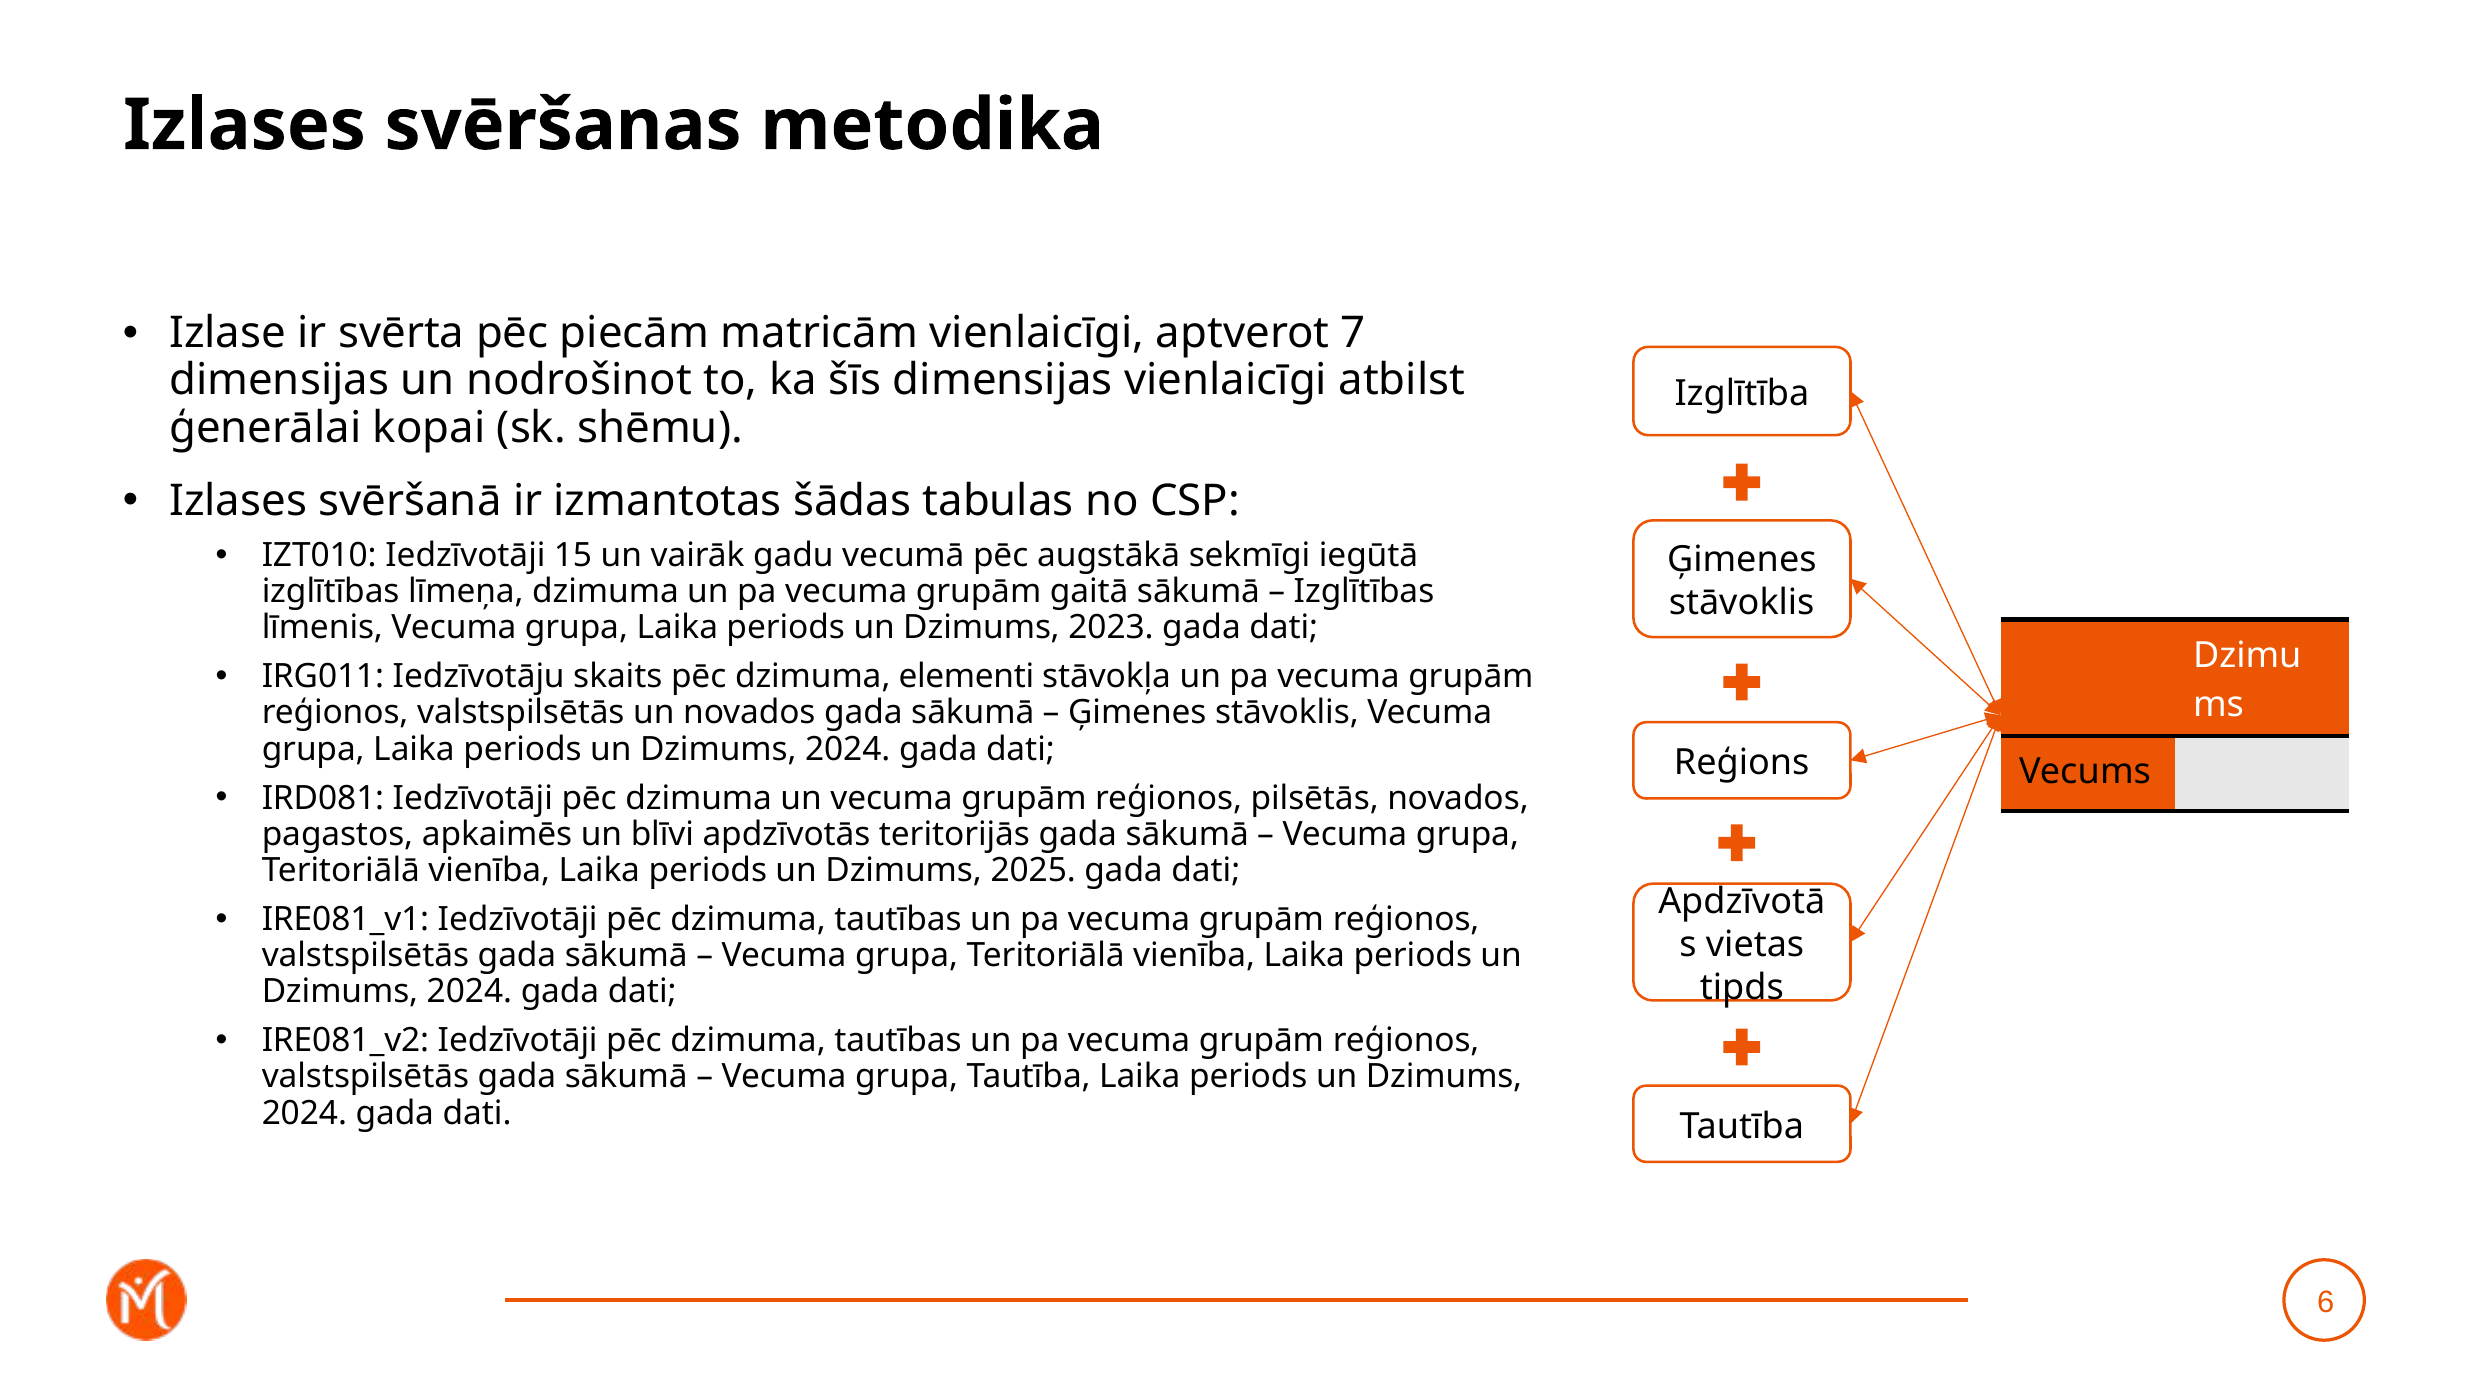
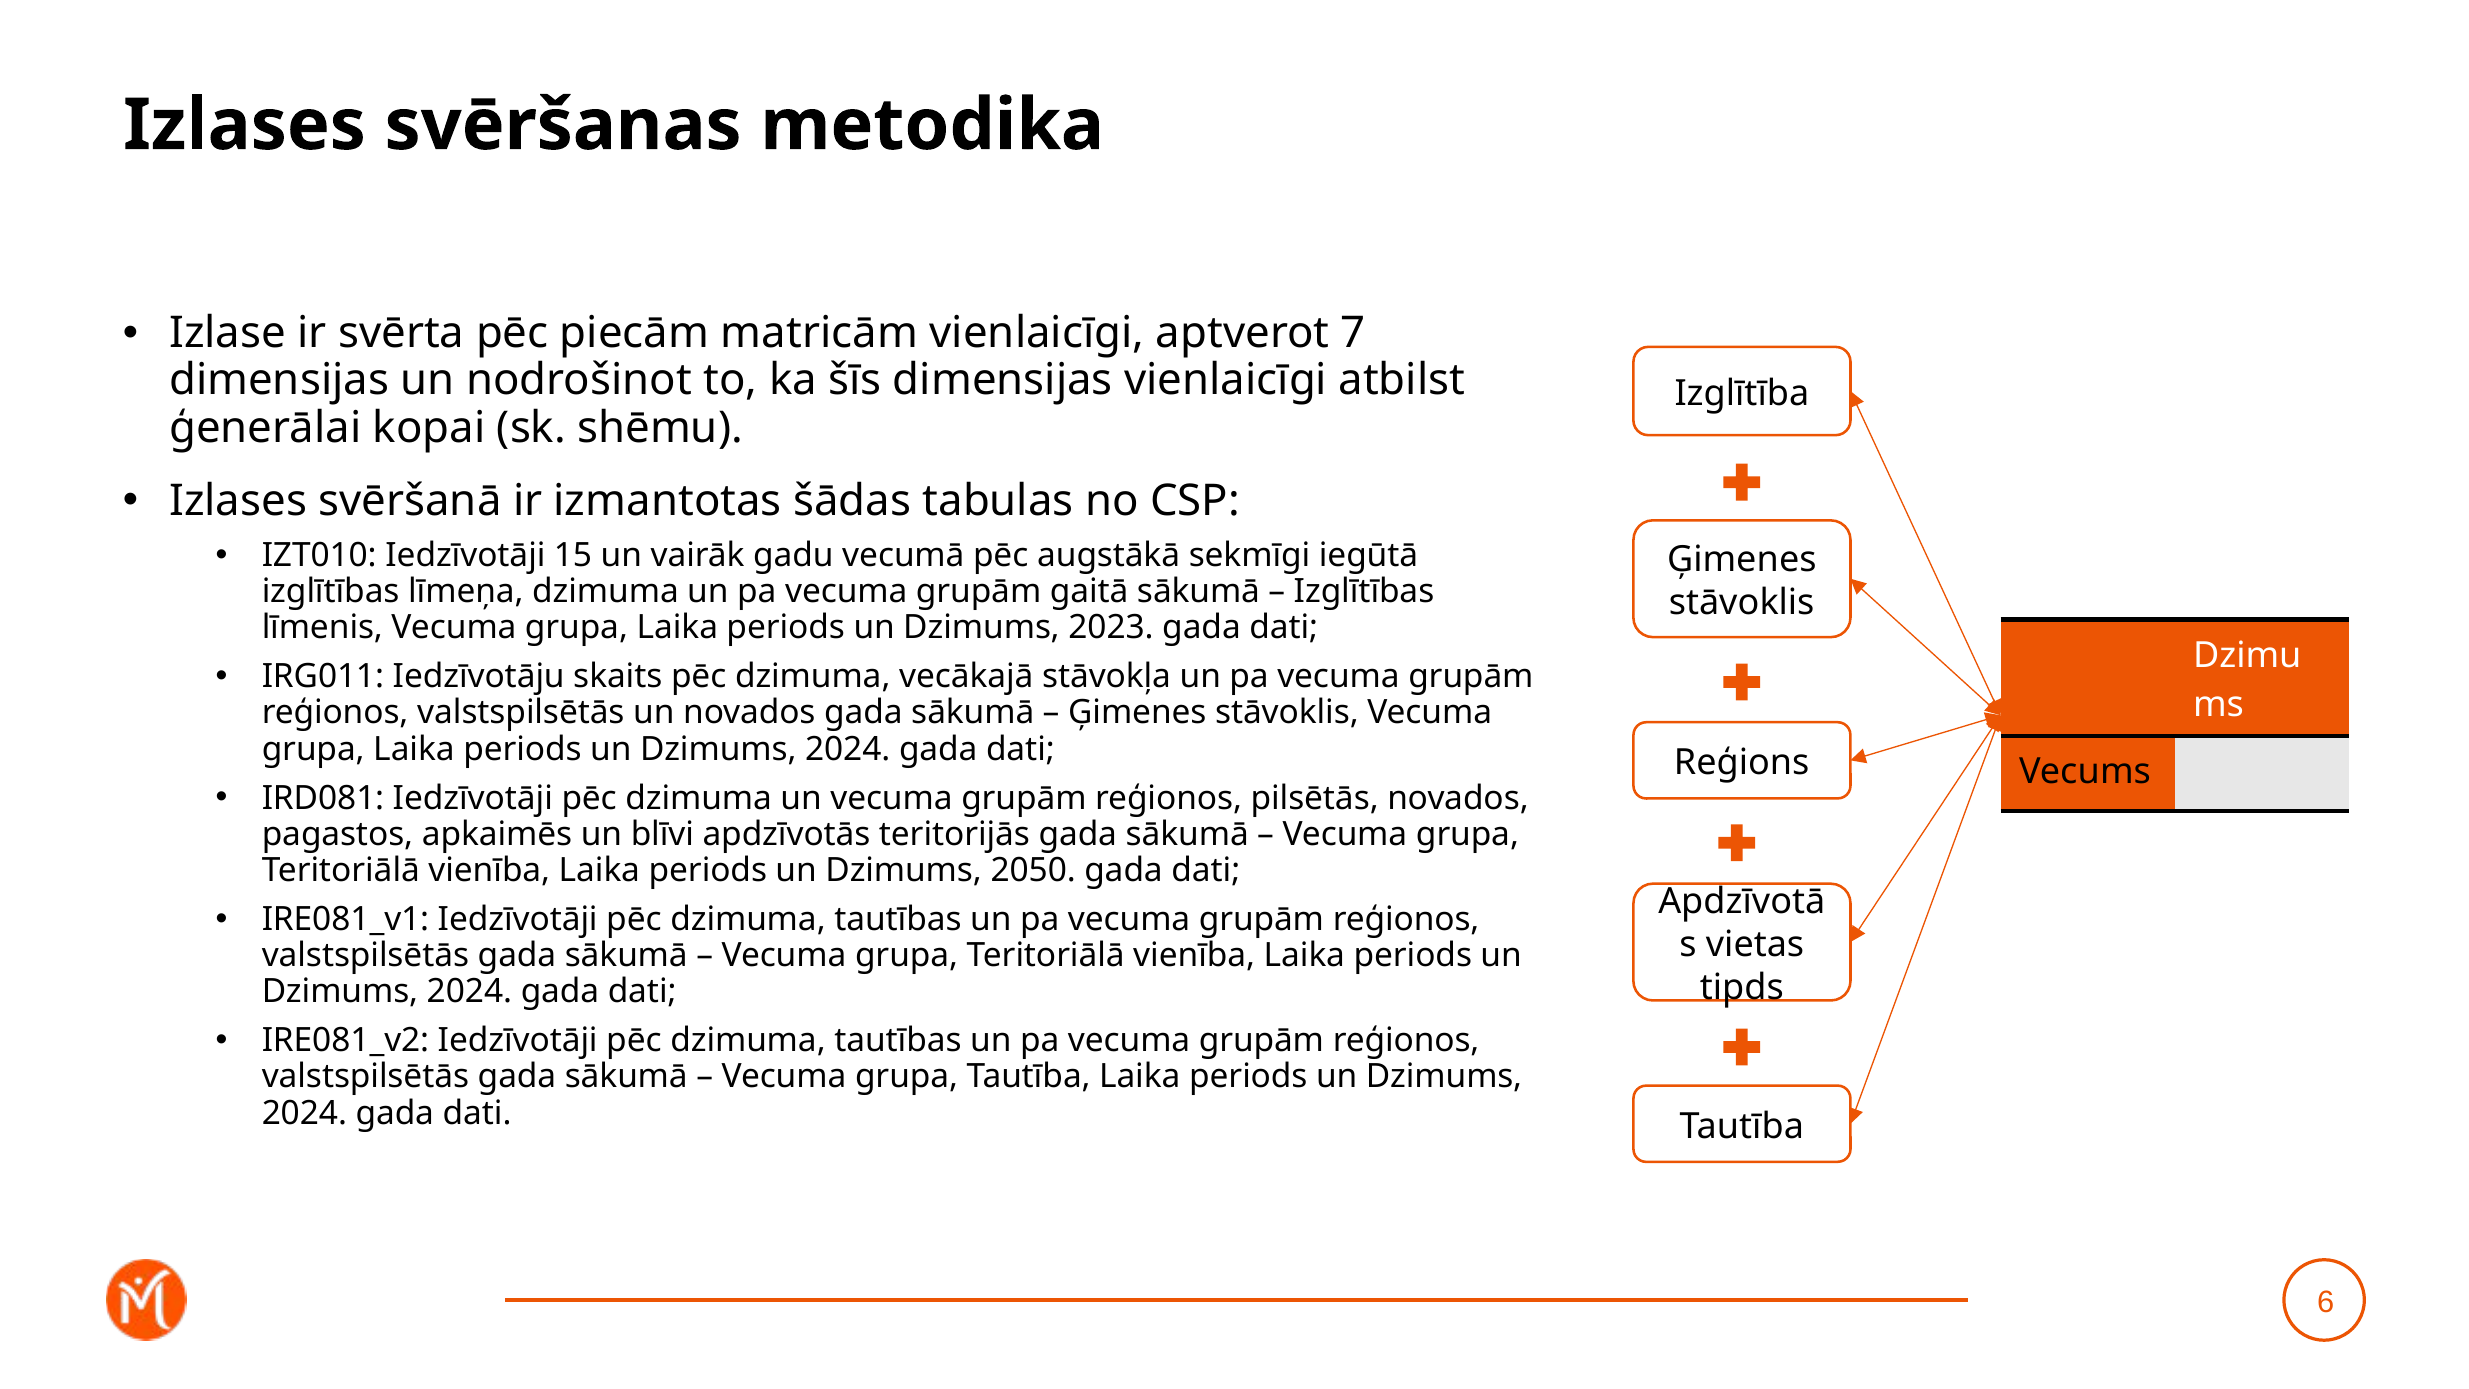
elementi: elementi -> vecākajā
2025: 2025 -> 2050
